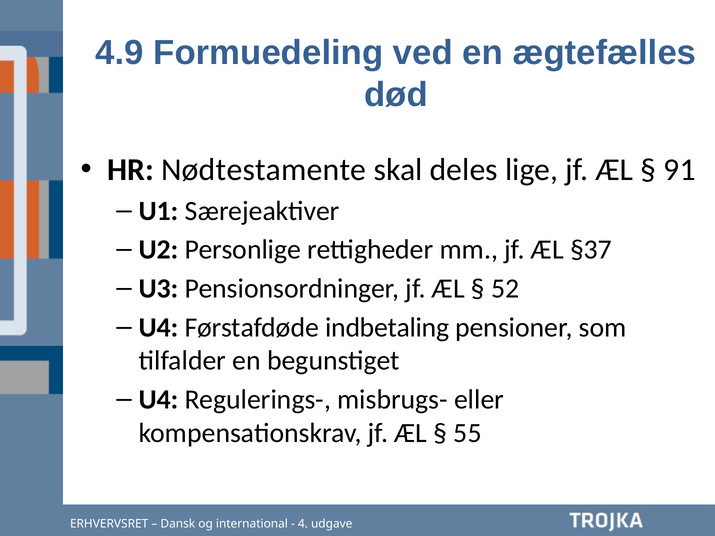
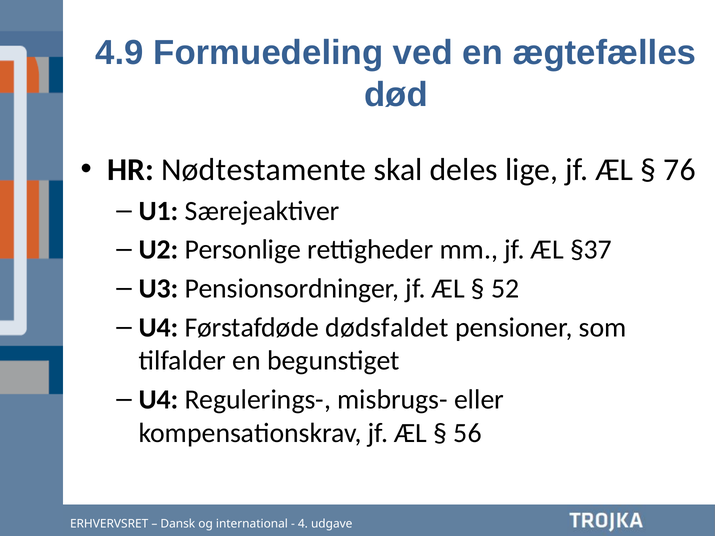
91: 91 -> 76
indbetaling: indbetaling -> dødsfaldet
55: 55 -> 56
